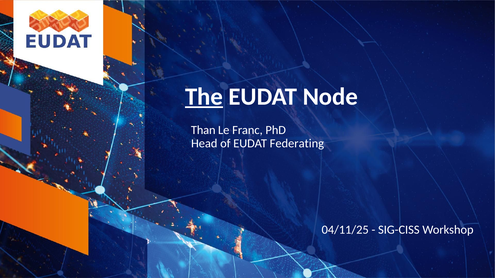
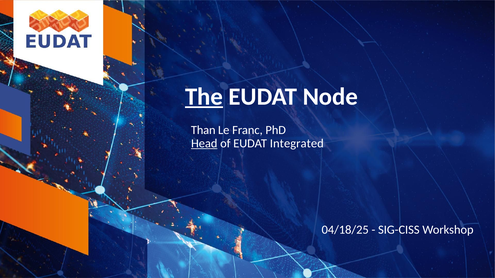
Head underline: none -> present
Federating: Federating -> Integrated
04/11/25: 04/11/25 -> 04/18/25
